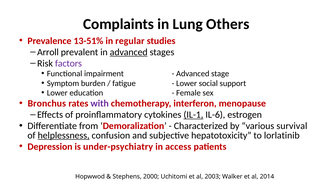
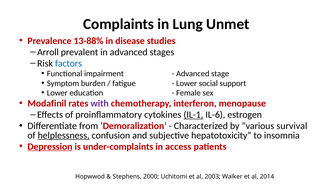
Others: Others -> Unmet
13-51%: 13-51% -> 13-88%
regular: regular -> disease
advanced at (129, 52) underline: present -> none
factors colour: purple -> blue
Bronchus: Bronchus -> Modafinil
lorlatinib: lorlatinib -> insomnia
Depression underline: none -> present
under-psychiatry: under-psychiatry -> under-complaints
